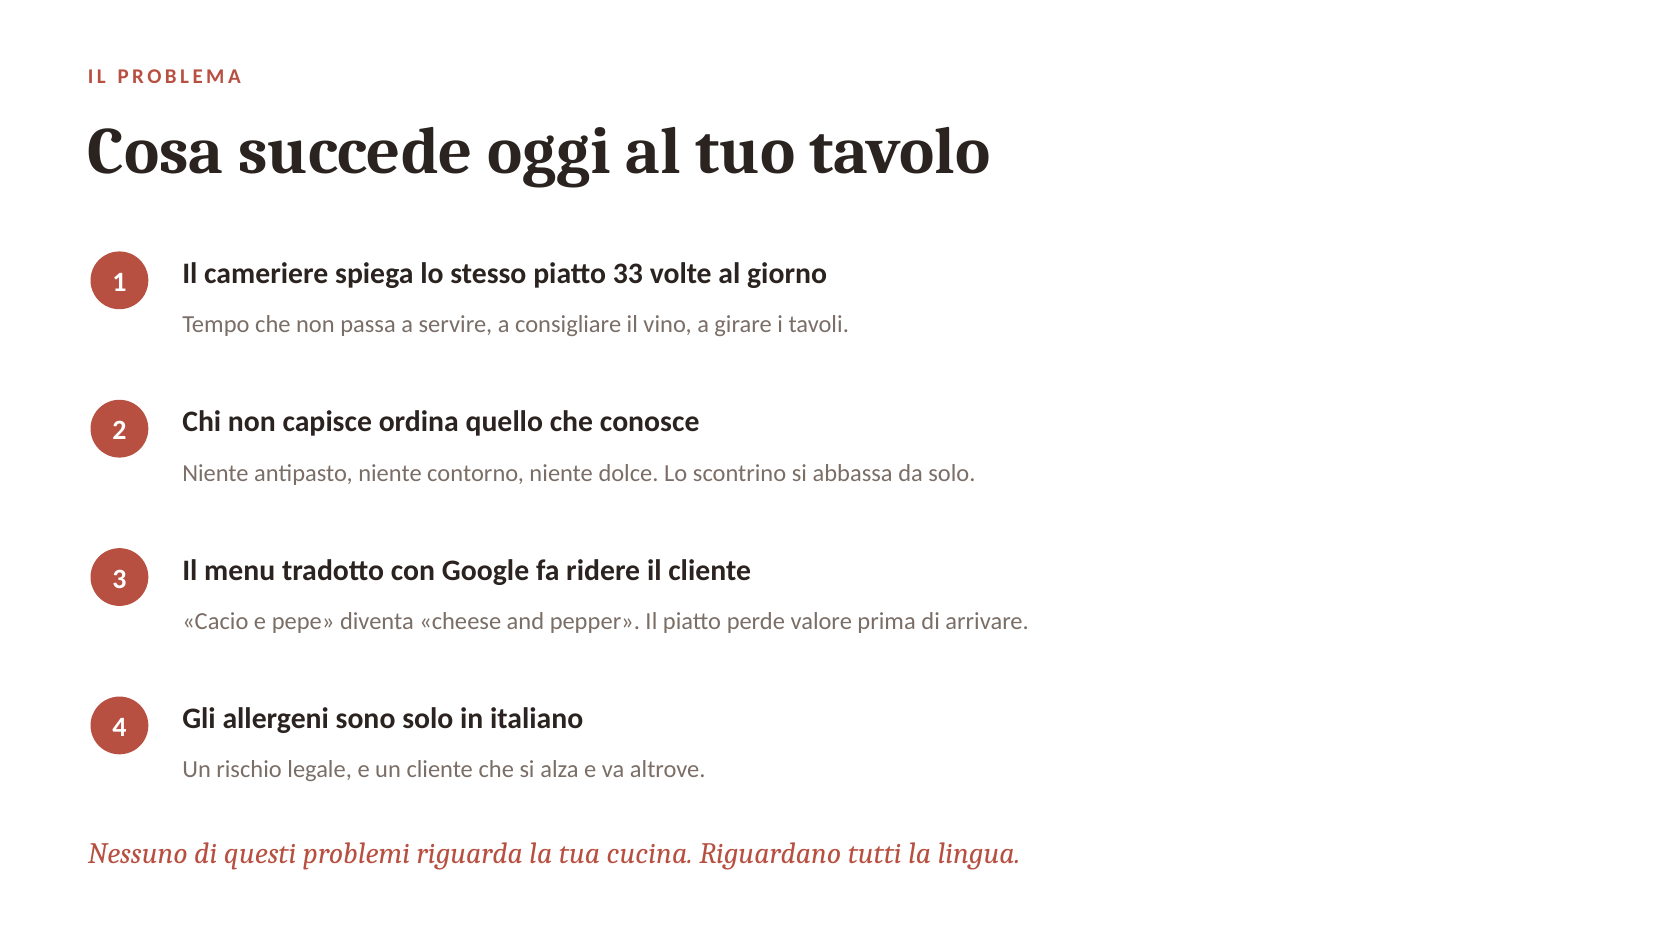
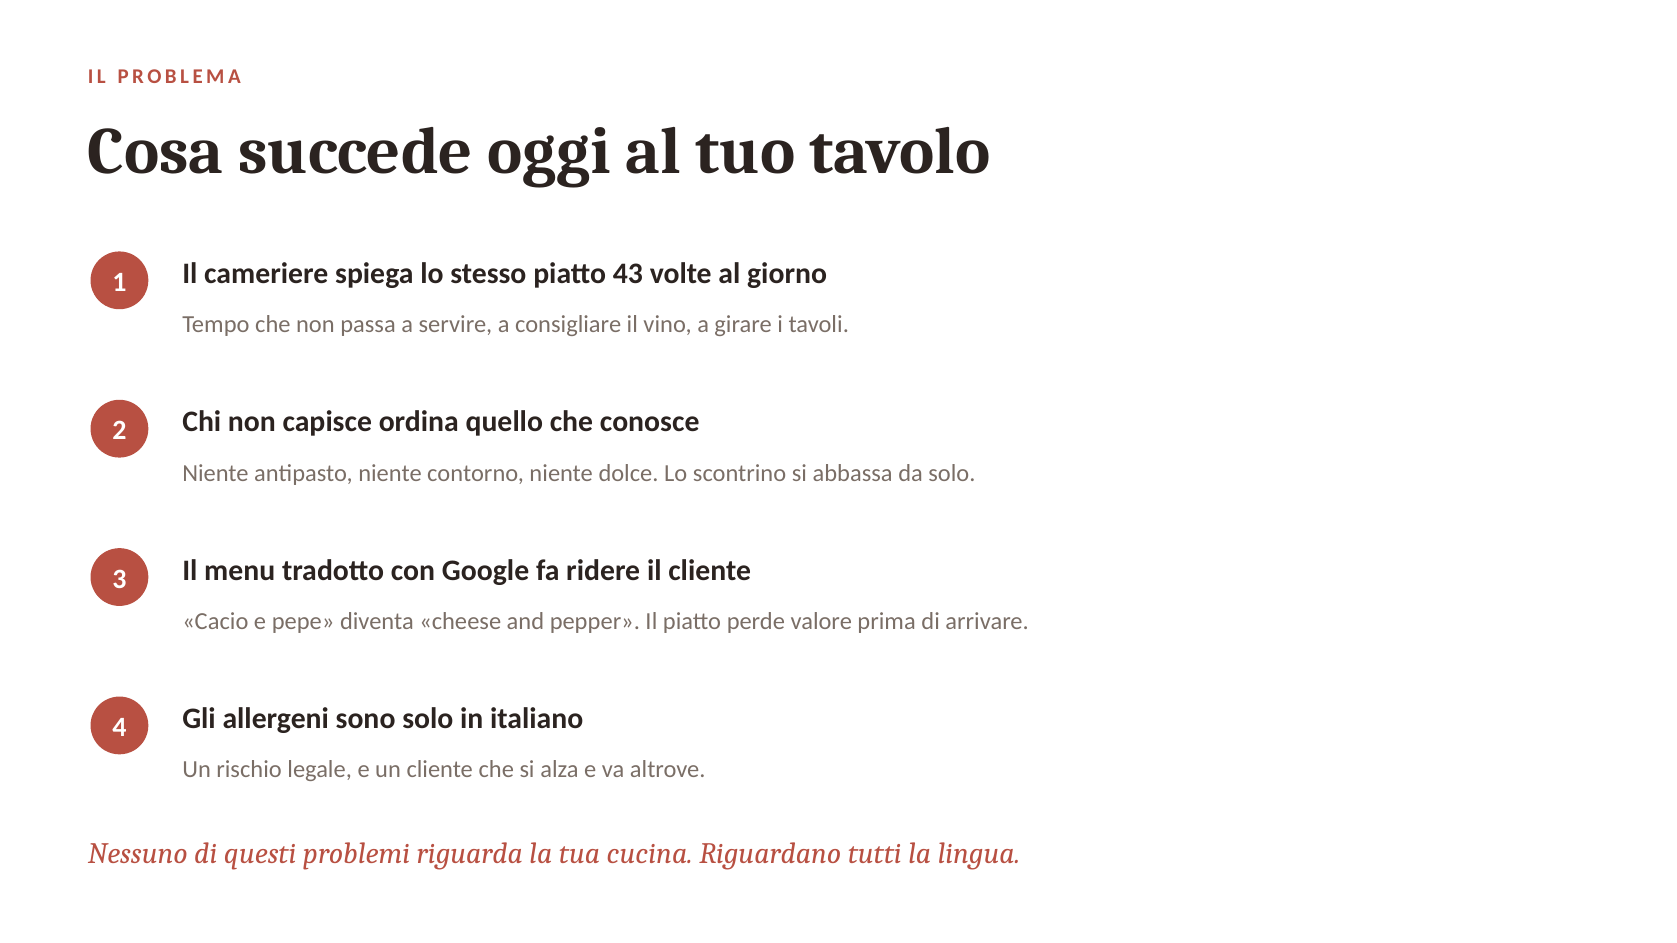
33: 33 -> 43
